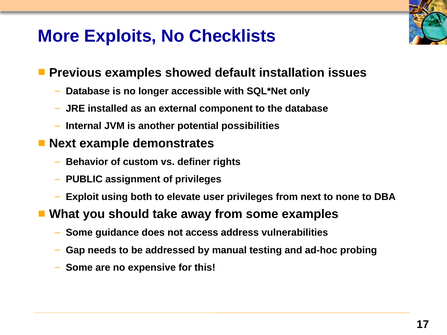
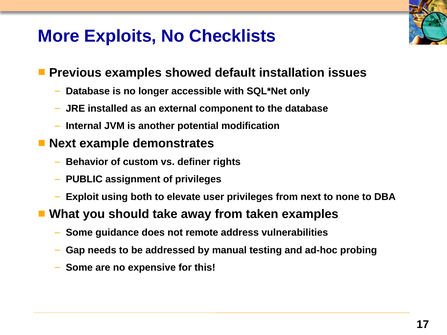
possibilities: possibilities -> modification
from some: some -> taken
access: access -> remote
